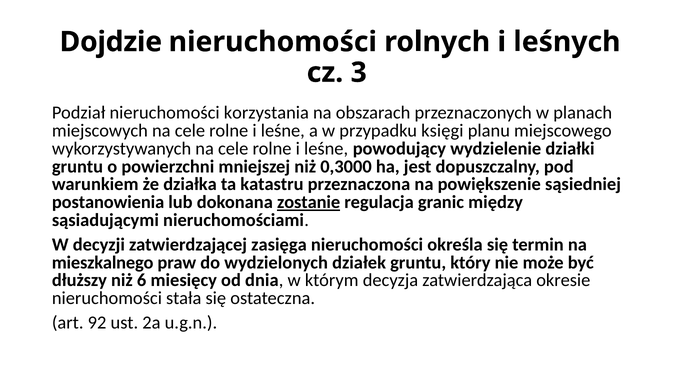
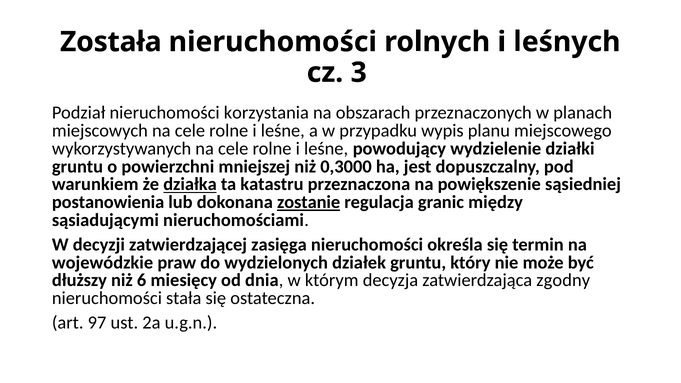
Dojdzie: Dojdzie -> Została
księgi: księgi -> wypis
działka underline: none -> present
mieszkalnego: mieszkalnego -> wojewódzkie
okresie: okresie -> zgodny
92: 92 -> 97
